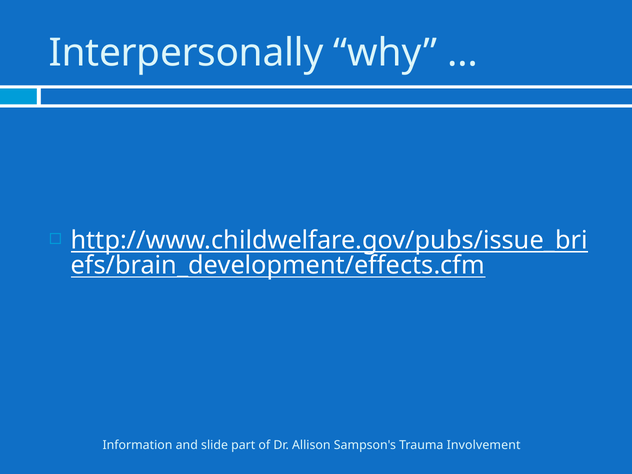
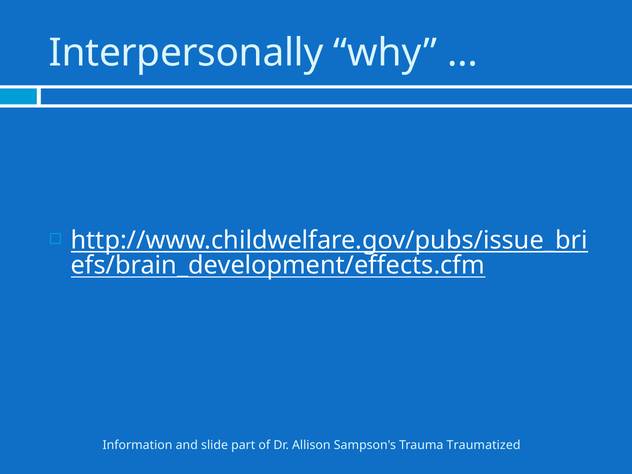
Involvement: Involvement -> Traumatized
